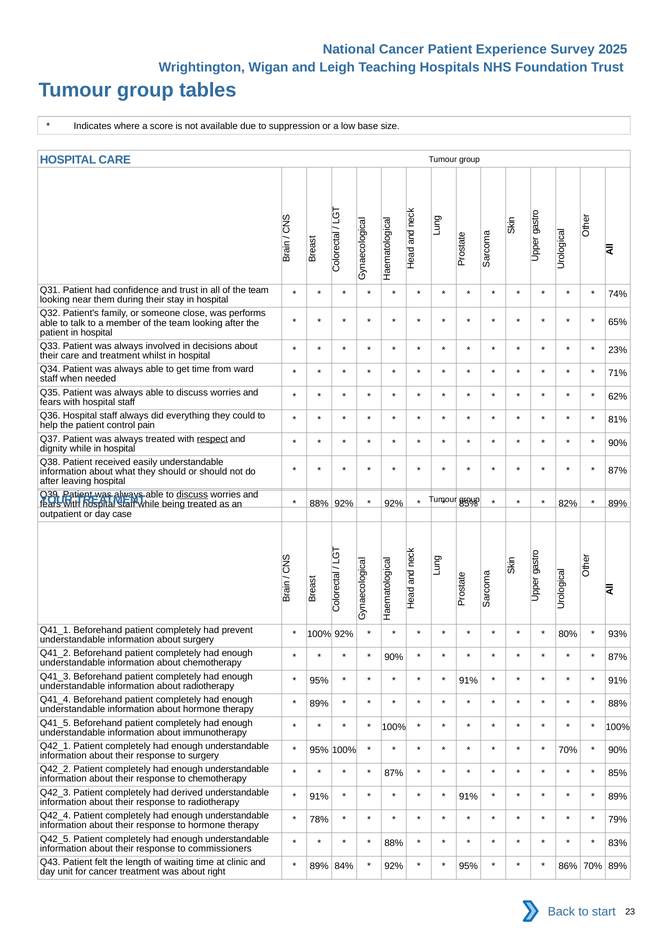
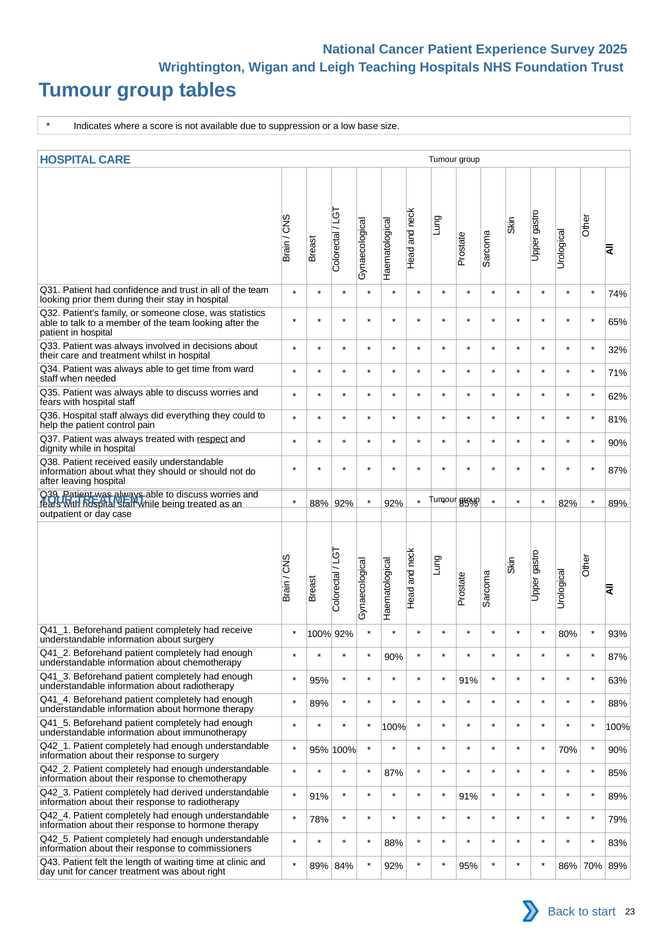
near: near -> prior
performs: performs -> statistics
23%: 23% -> 32%
discuss at (192, 495) underline: present -> none
prevent: prevent -> receive
91% at (618, 681): 91% -> 63%
